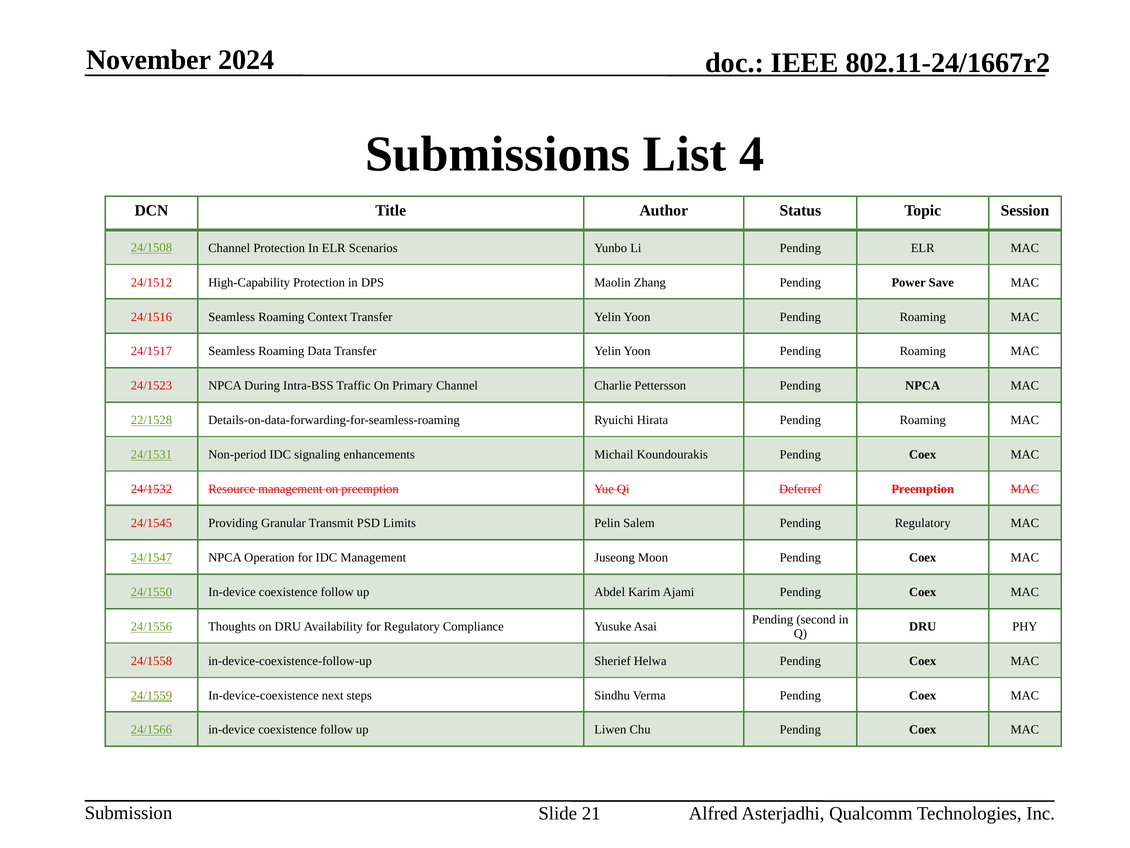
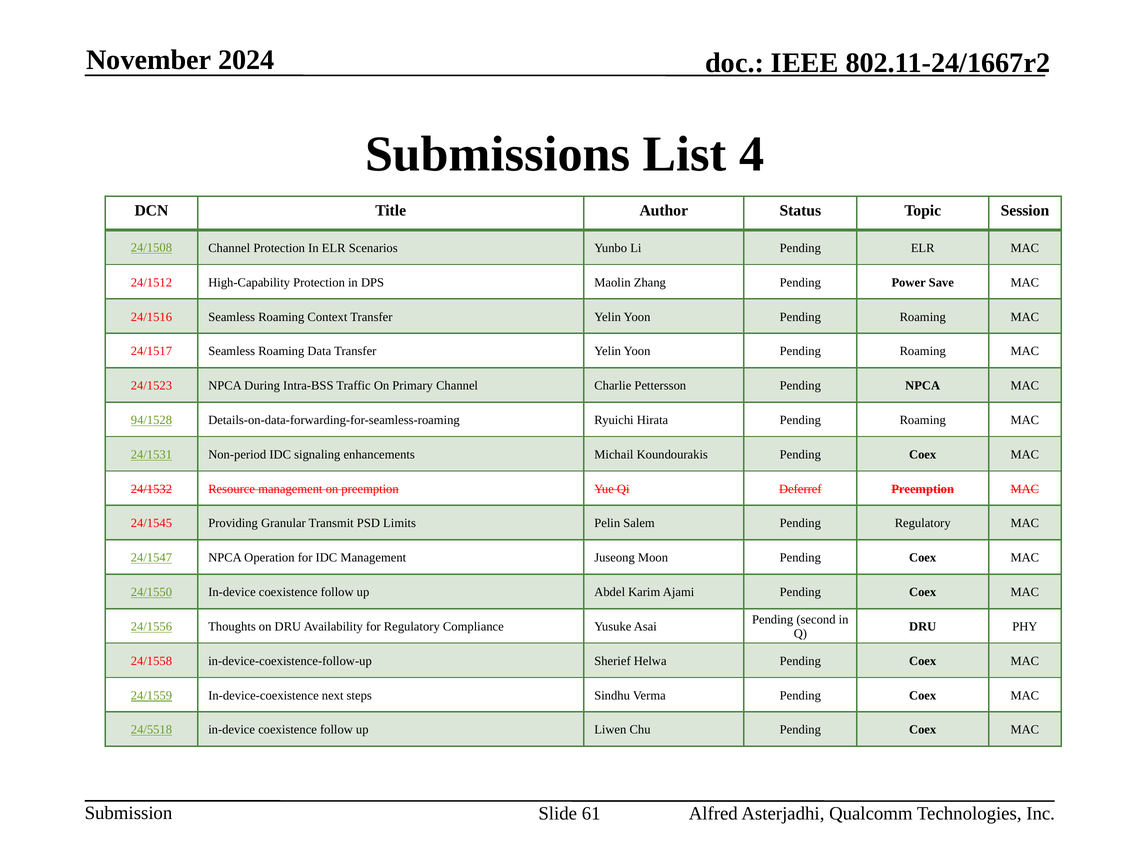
22/1528: 22/1528 -> 94/1528
24/1566: 24/1566 -> 24/5518
21: 21 -> 61
